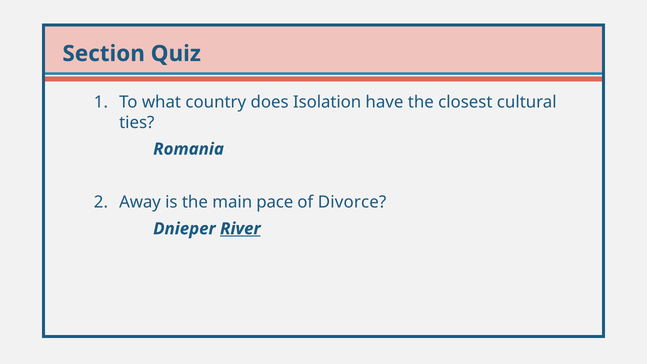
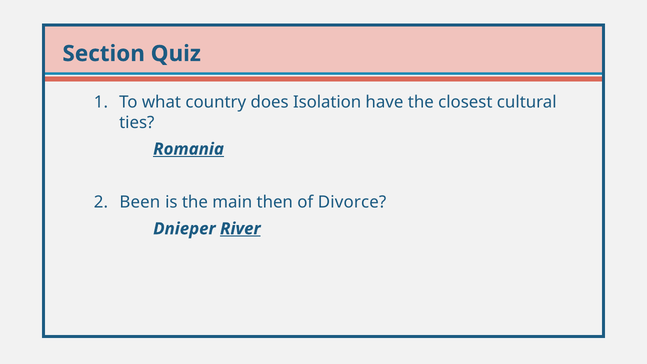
Romania underline: none -> present
Away: Away -> Been
pace: pace -> then
